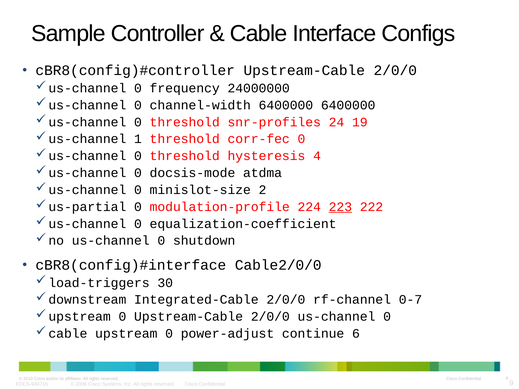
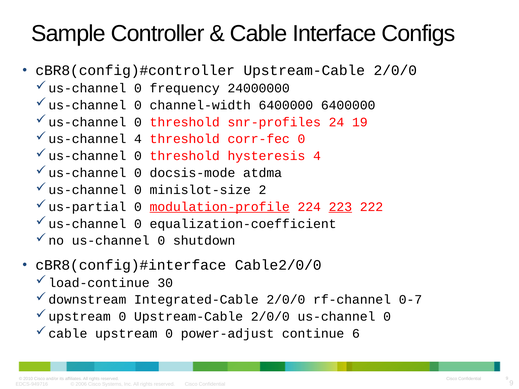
us-channel 1: 1 -> 4
modulation-profile underline: none -> present
load-triggers: load-triggers -> load-continue
